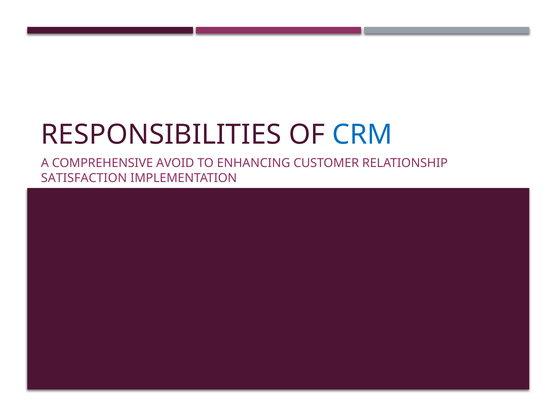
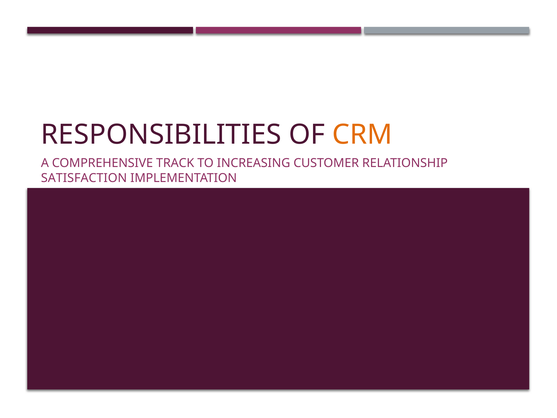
CRM colour: blue -> orange
AVOID: AVOID -> TRACK
ENHANCING: ENHANCING -> INCREASING
